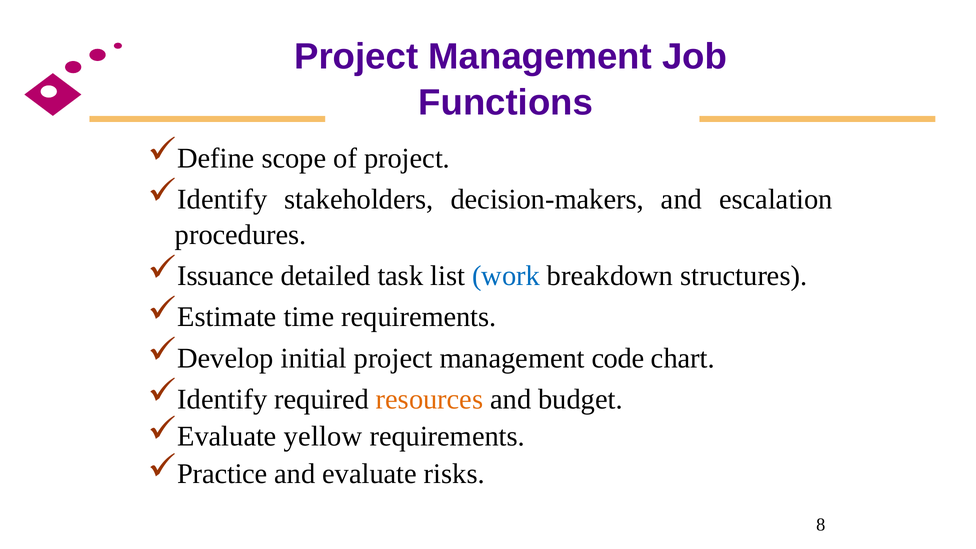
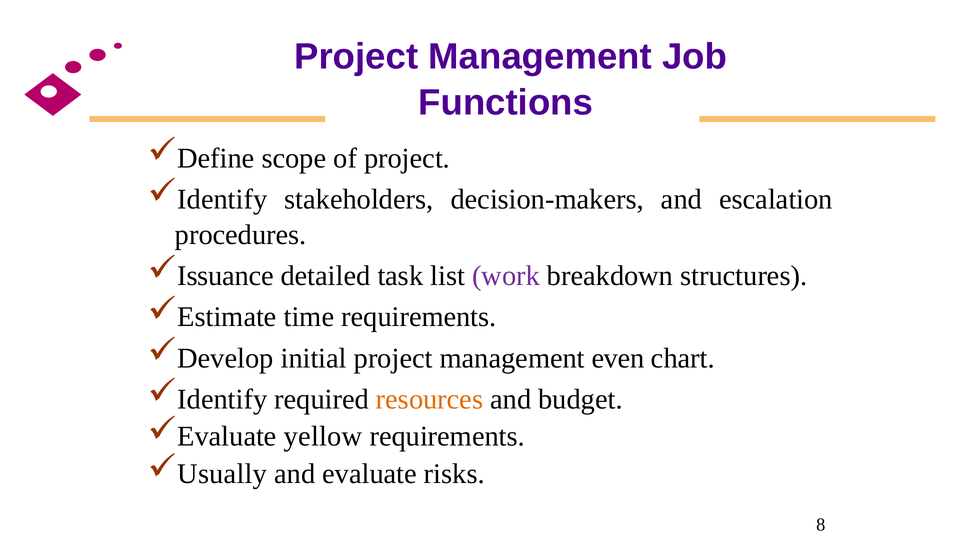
work colour: blue -> purple
code: code -> even
Practice: Practice -> Usually
